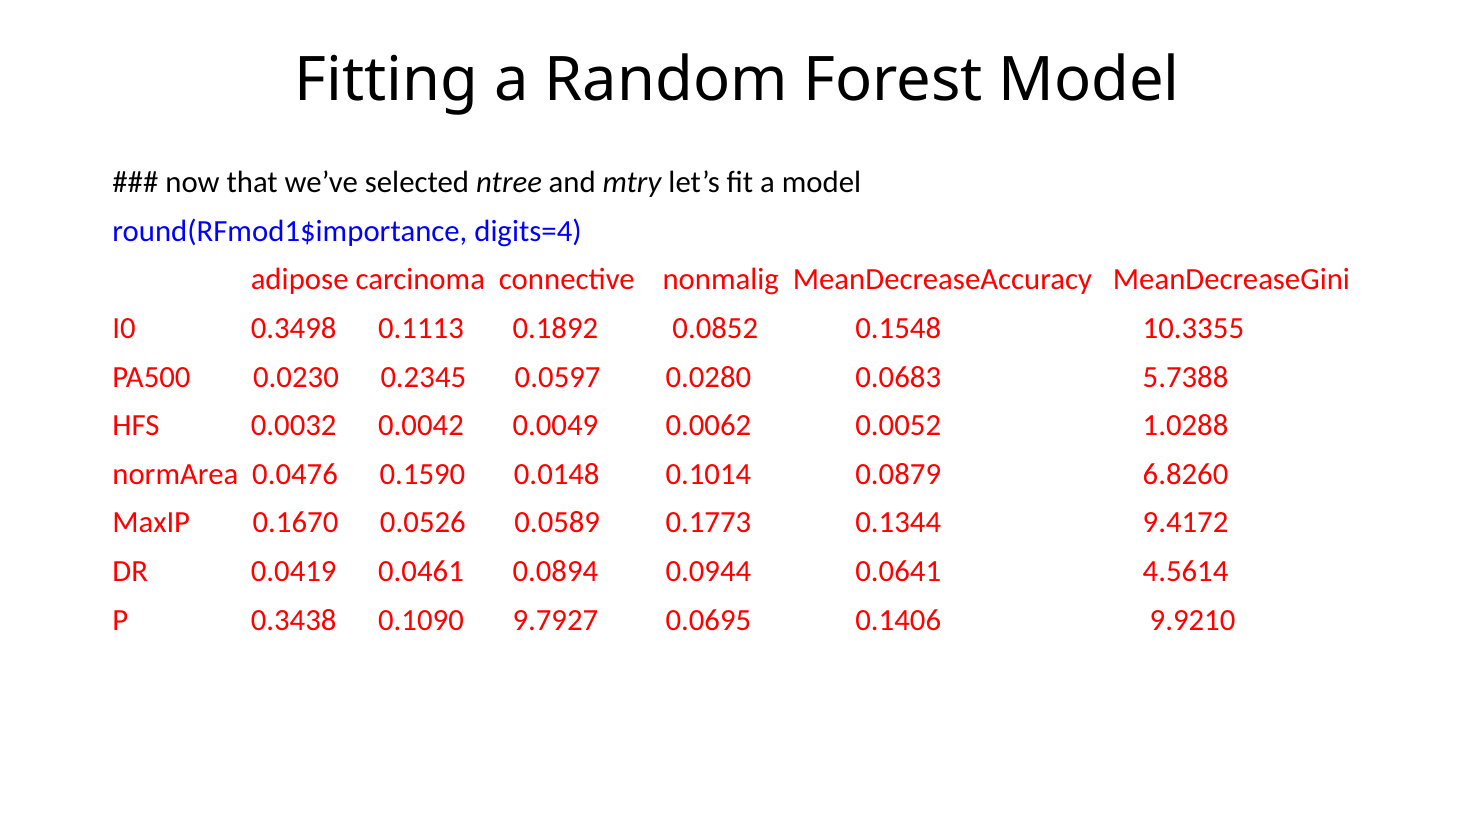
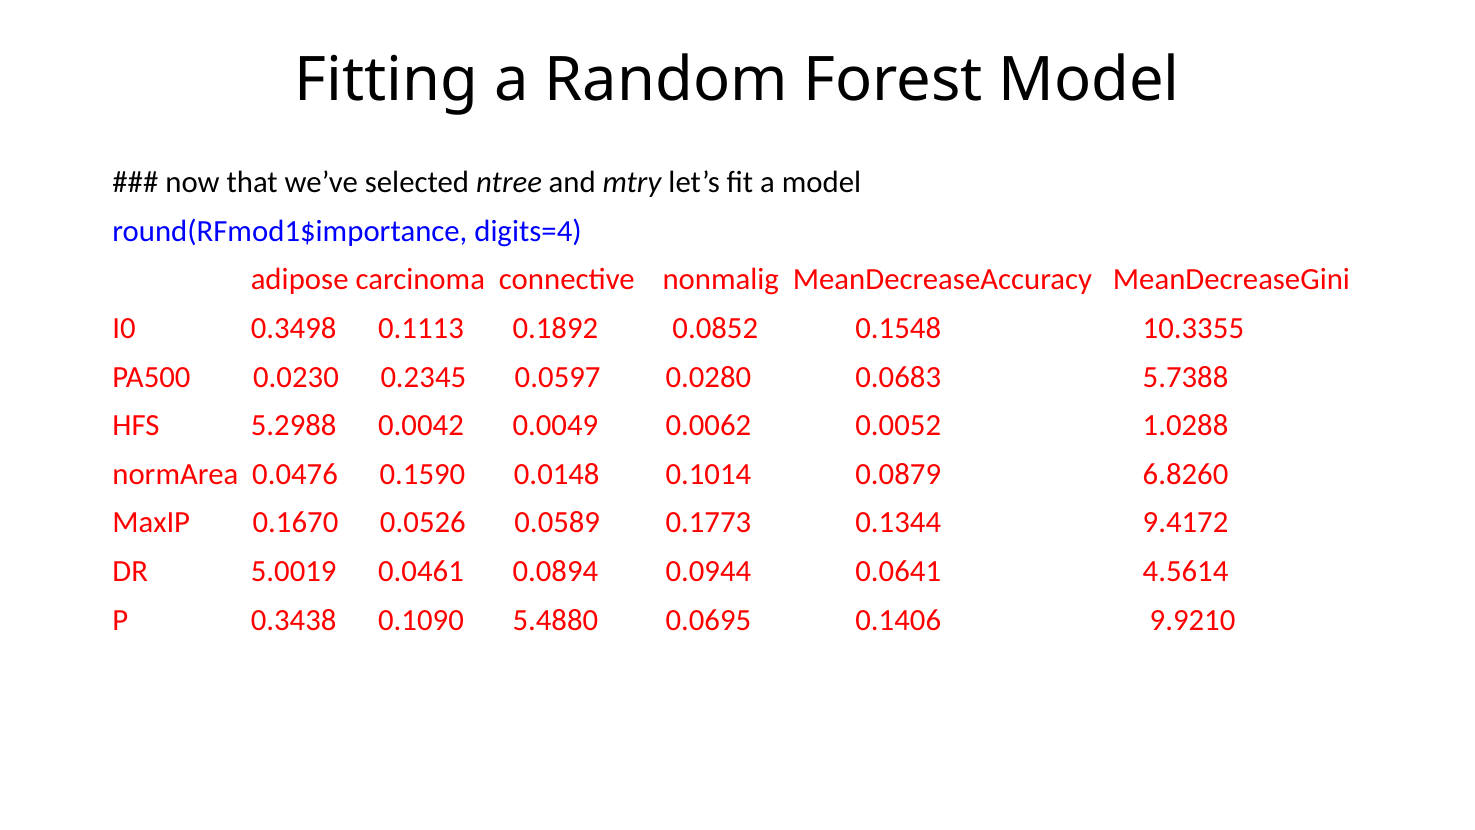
0.0032: 0.0032 -> 5.2988
0.0419: 0.0419 -> 5.0019
9.7927: 9.7927 -> 5.4880
